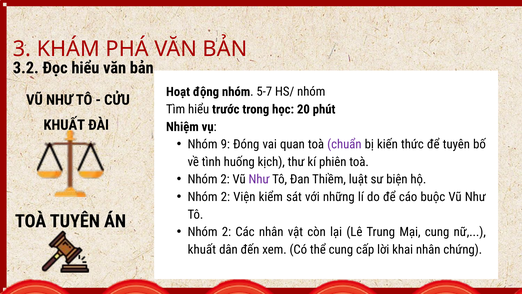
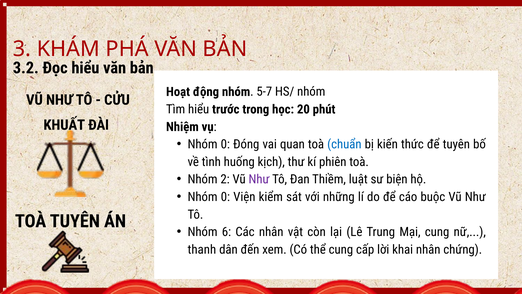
9 at (225, 144): 9 -> 0
chuẩn colour: purple -> blue
2 at (225, 197): 2 -> 0
2 at (226, 232): 2 -> 6
khuất at (202, 249): khuất -> thanh
